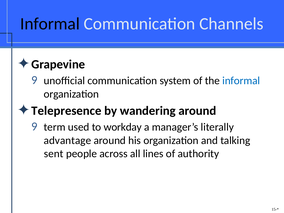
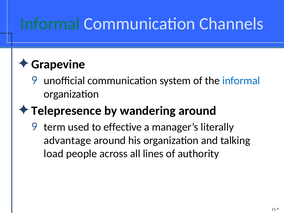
Informal at (50, 24) colour: black -> green
workday: workday -> effective
sent: sent -> load
